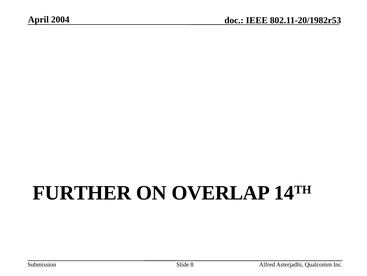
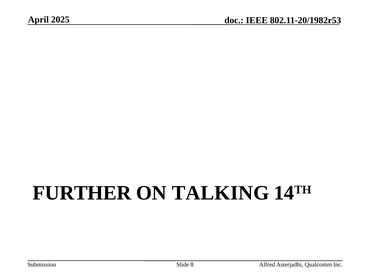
2004: 2004 -> 2025
OVERLAP: OVERLAP -> TALKING
